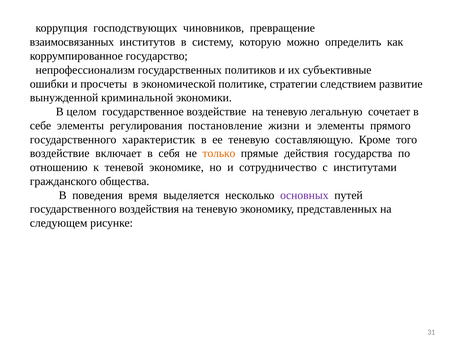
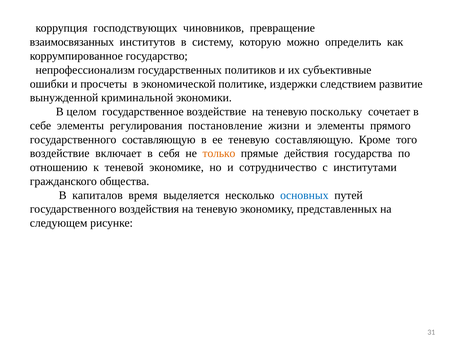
стратегии: стратегии -> издержки
легальную: легальную -> поскольку
государственного характеристик: характеристик -> составляющую
поведения: поведения -> капиталов
основных colour: purple -> blue
